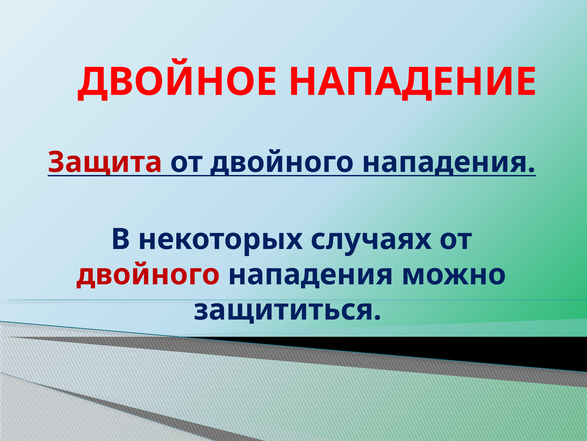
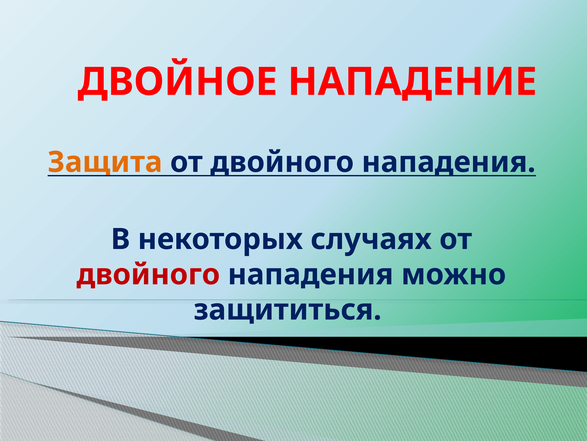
Защита colour: red -> orange
